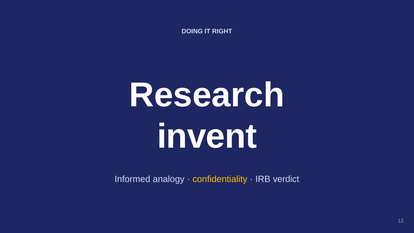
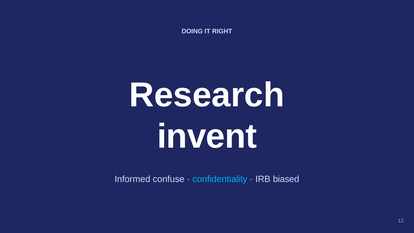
analogy: analogy -> confuse
confidentiality colour: yellow -> light blue
verdict: verdict -> biased
